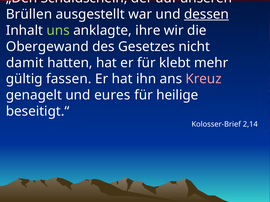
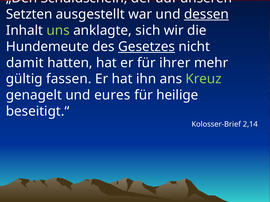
Brüllen: Brüllen -> Setzten
ihre: ihre -> sich
Obergewand: Obergewand -> Hundemeute
Gesetzes underline: none -> present
klebt: klebt -> ihrer
Kreuz colour: pink -> light green
